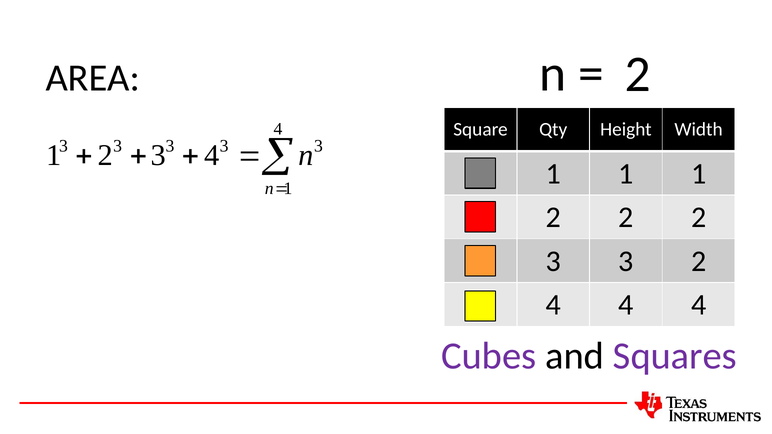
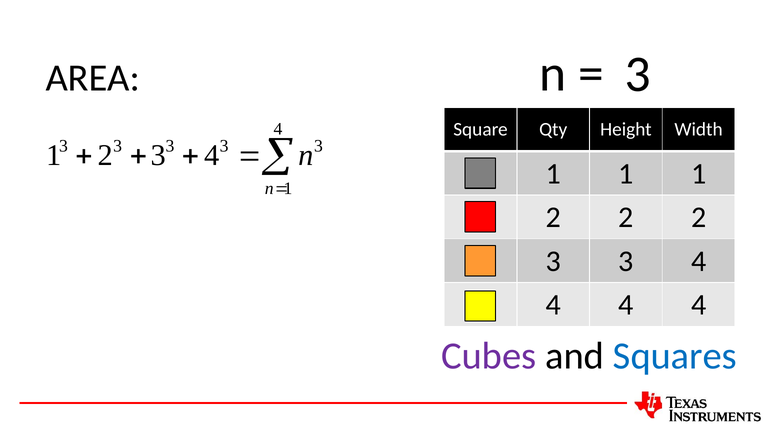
2 at (638, 74): 2 -> 3
2 at (699, 261): 2 -> 4
Squares colour: purple -> blue
